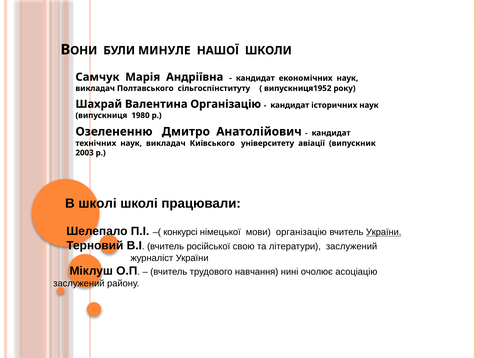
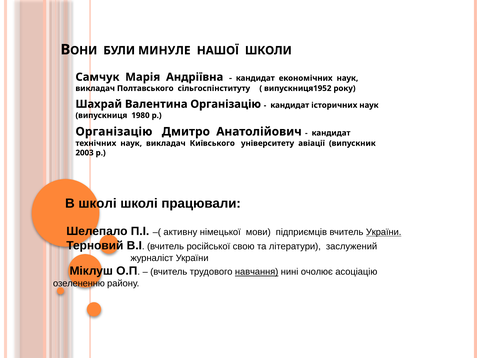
Озелененню at (114, 132): Озелененню -> Організацію
конкурсі: конкурсі -> активну
мови організацію: організацію -> підприємців
навчання underline: none -> present
заслужений at (79, 283): заслужений -> озелененню
